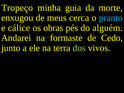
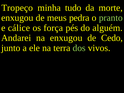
guia: guia -> tudo
cerca: cerca -> pedra
pranto colour: light blue -> light green
obras: obras -> força
na formaste: formaste -> enxugou
